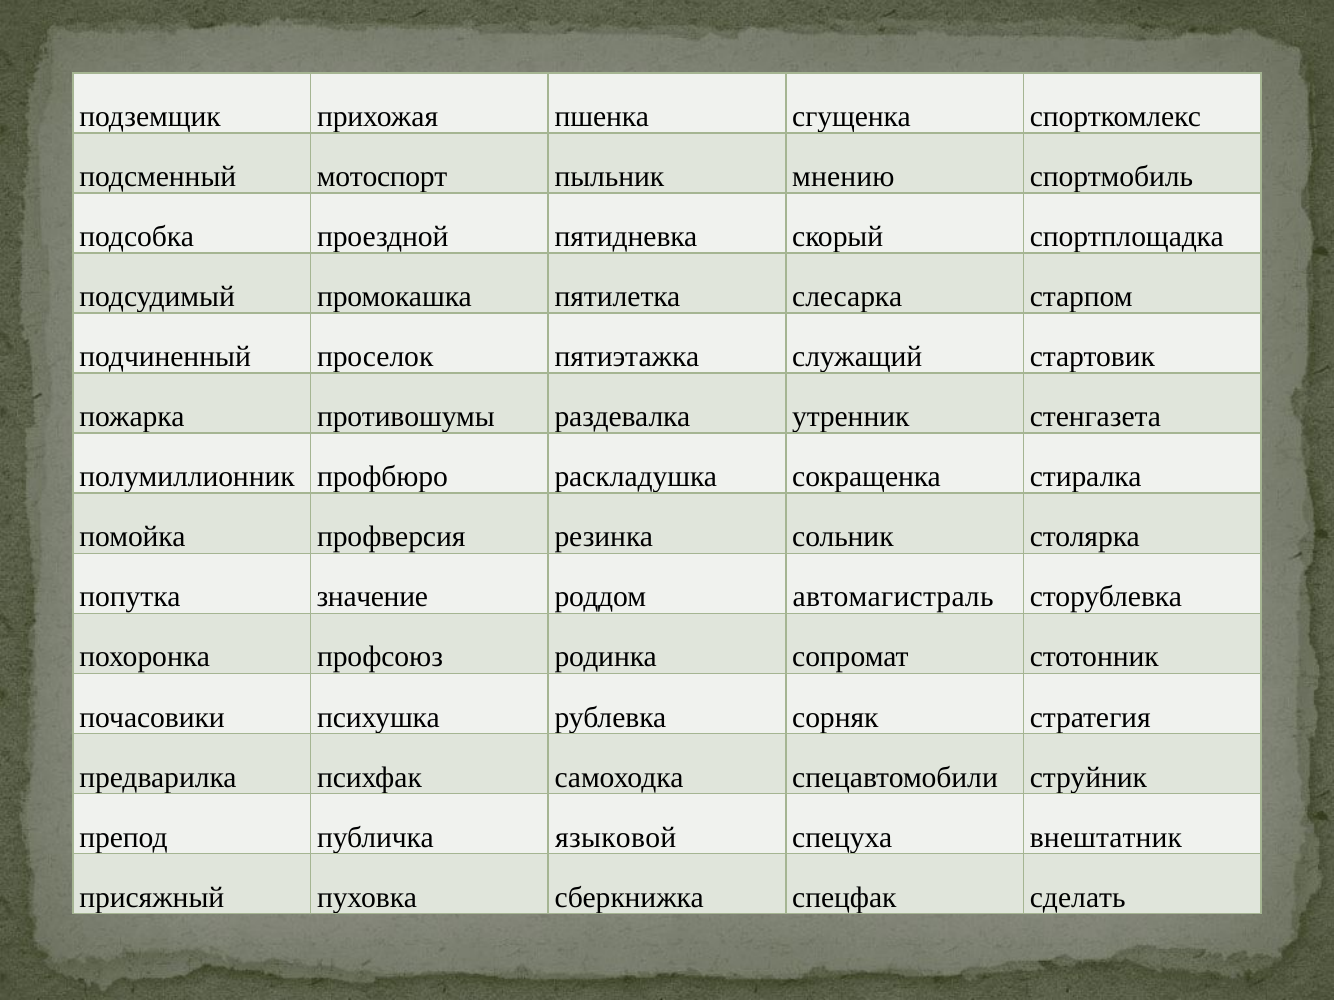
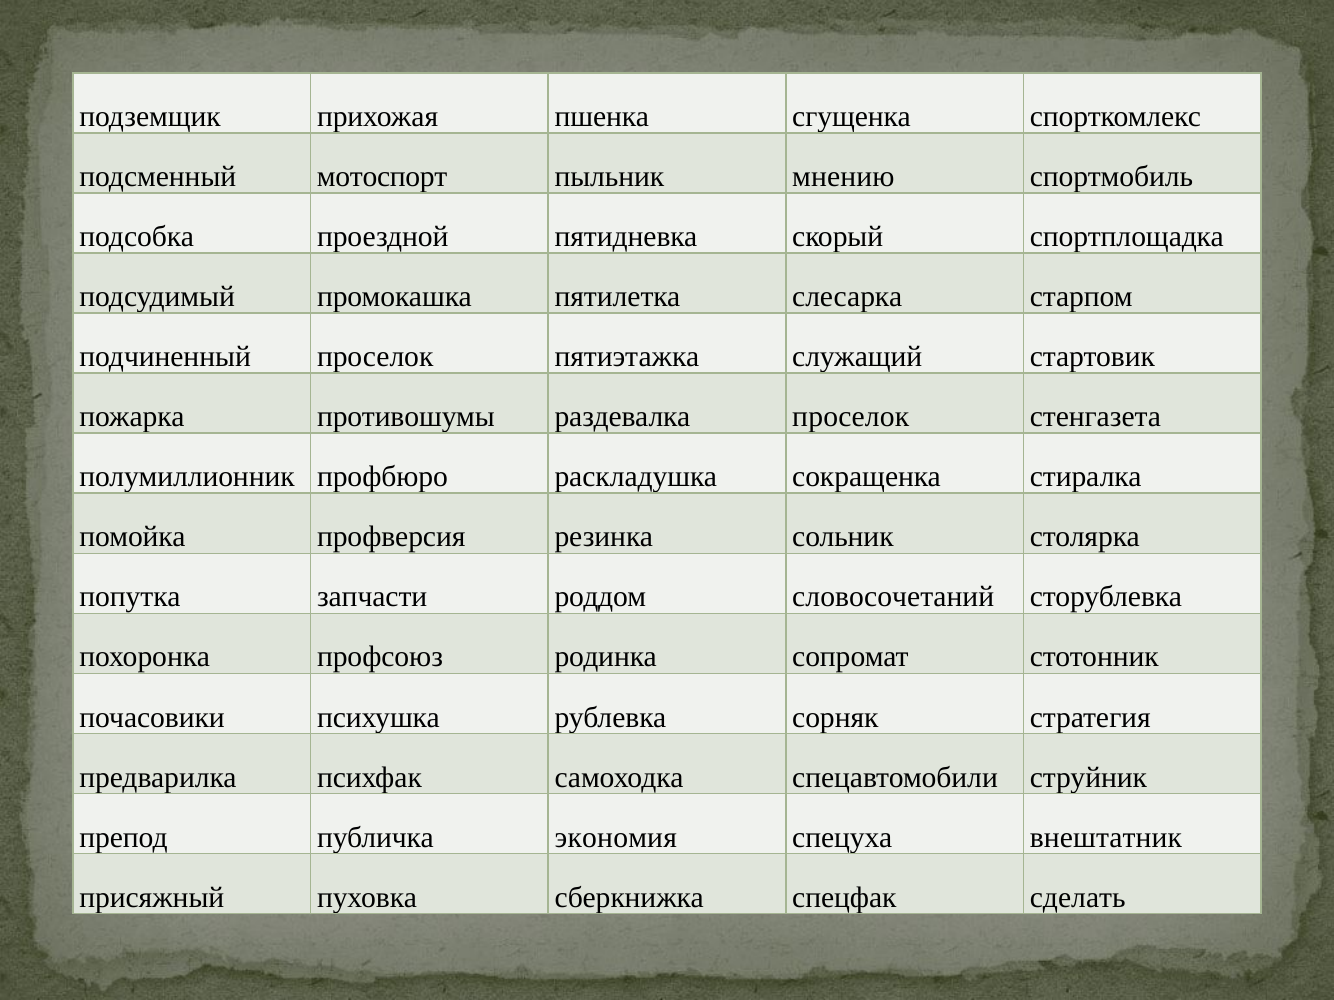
раздевалка утренник: утренник -> проселок
значение: значение -> запчасти
автомагистраль: автомагистраль -> словосочетаний
языковой: языковой -> экономия
